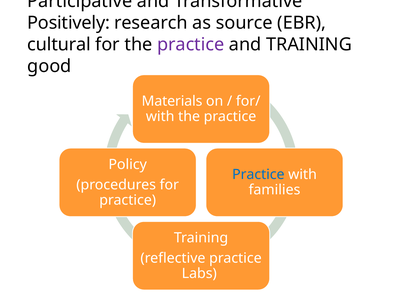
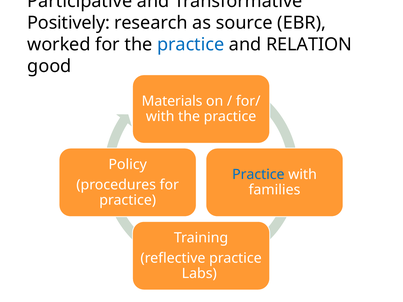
cultural: cultural -> worked
practice at (191, 45) colour: purple -> blue
and TRAINING: TRAINING -> RELATION
